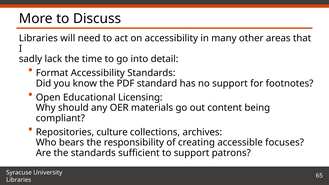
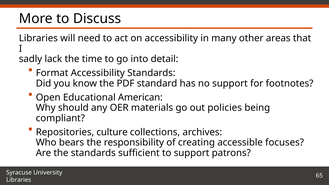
Licensing: Licensing -> American
content: content -> policies
